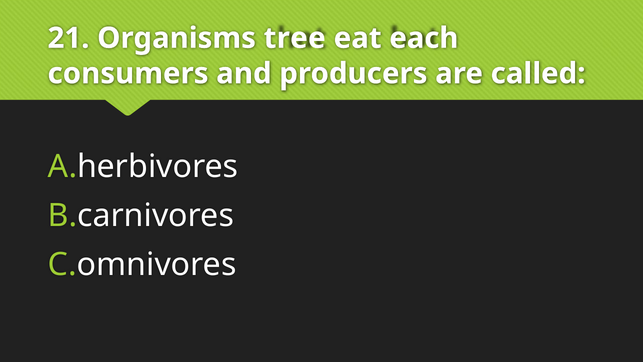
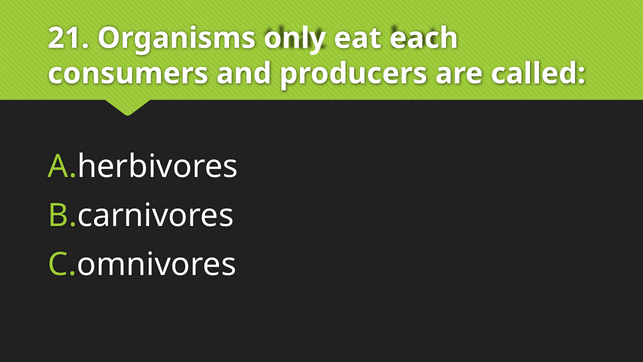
tree: tree -> only
